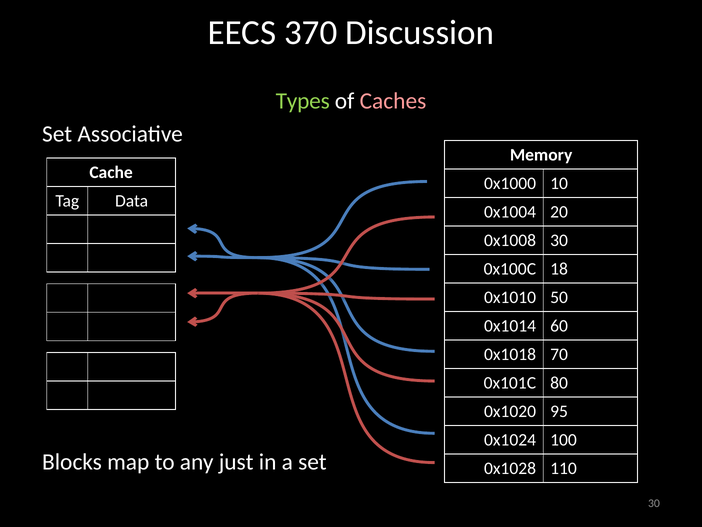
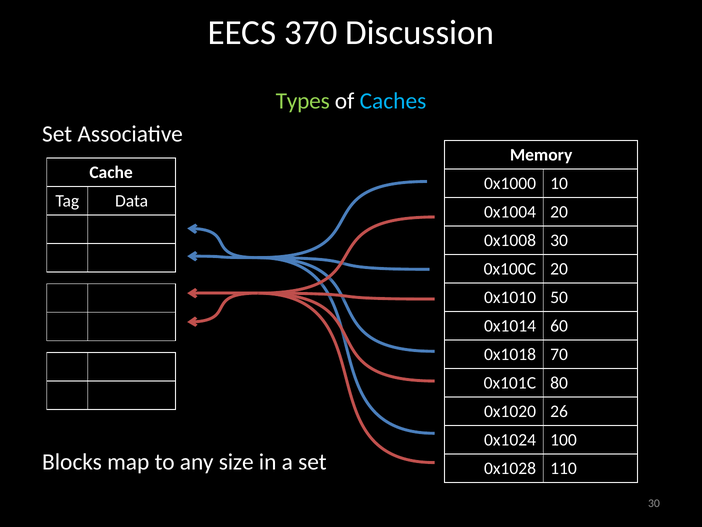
Caches colour: pink -> light blue
0x100C 18: 18 -> 20
95: 95 -> 26
just: just -> size
